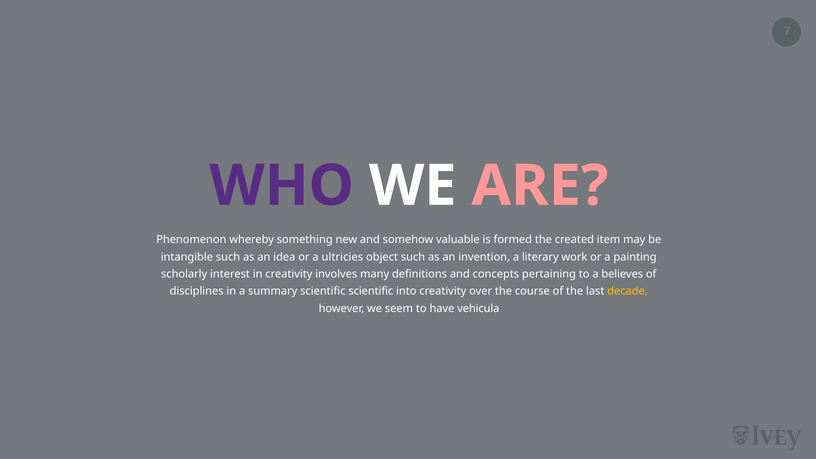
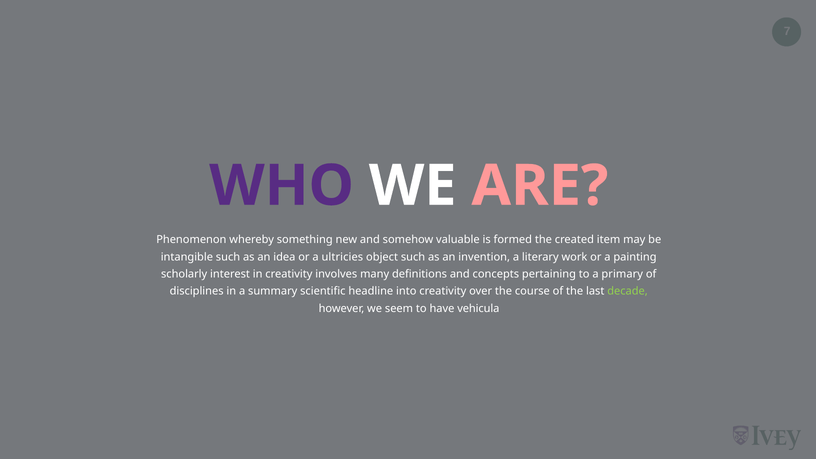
believes: believes -> primary
scientific scientific: scientific -> headline
decade colour: yellow -> light green
